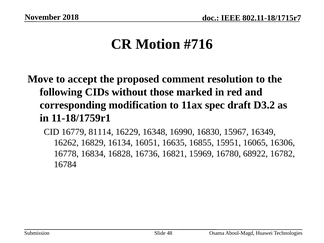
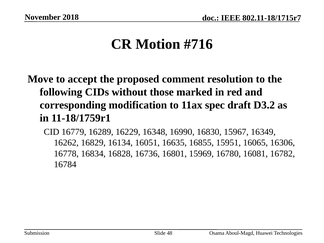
81114: 81114 -> 16289
16821: 16821 -> 16801
68922: 68922 -> 16081
